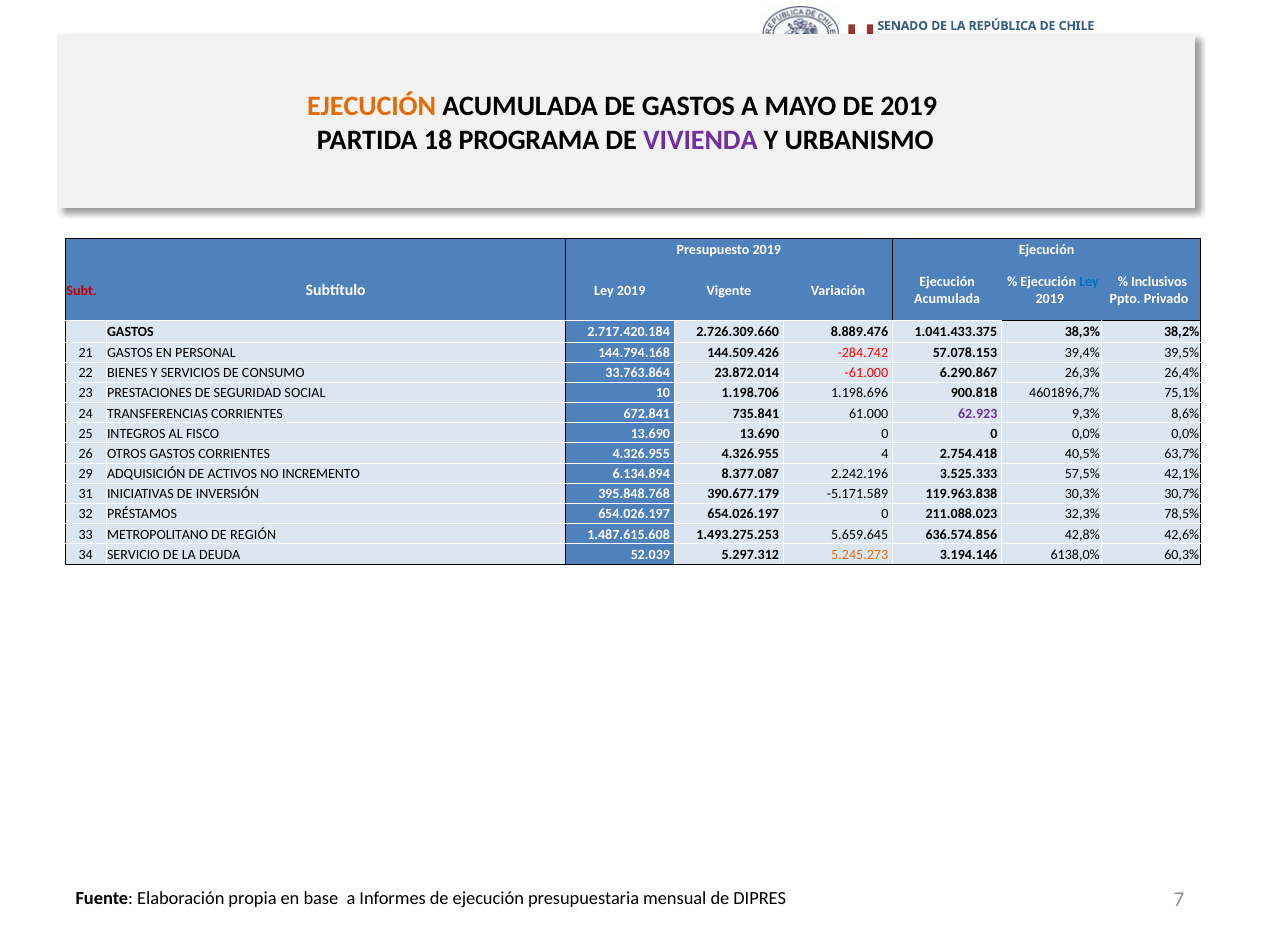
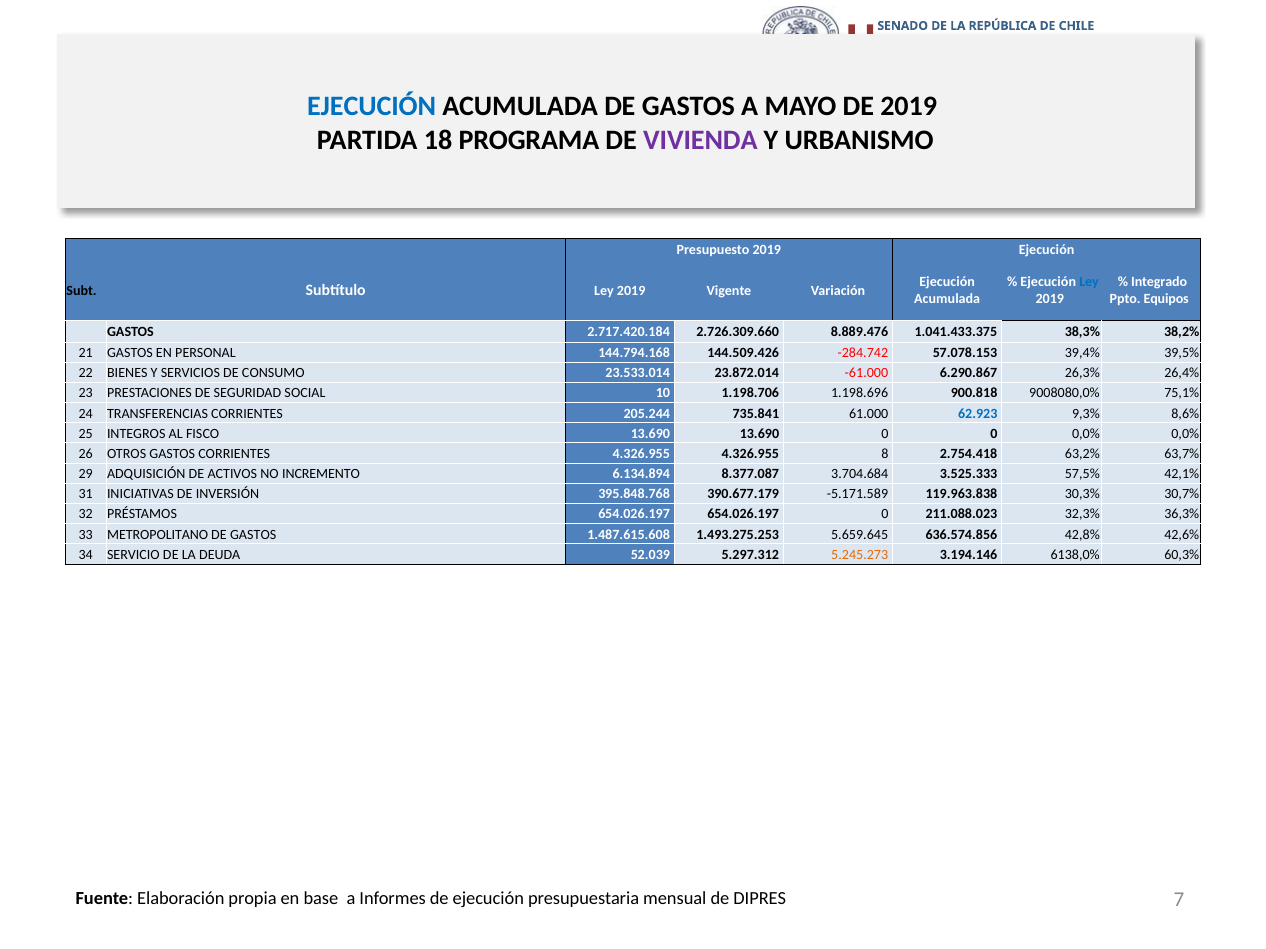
EJECUCIÓN at (372, 106) colour: orange -> blue
Inclusivos: Inclusivos -> Integrado
Subt colour: red -> black
Privado: Privado -> Equipos
33.763.864: 33.763.864 -> 23.533.014
4601896,7%: 4601896,7% -> 9008080,0%
672.841: 672.841 -> 205.244
62.923 colour: purple -> blue
4: 4 -> 8
40,5%: 40,5% -> 63,2%
2.242.196: 2.242.196 -> 3.704.684
78,5%: 78,5% -> 36,3%
REGIÓN at (253, 535): REGIÓN -> GASTOS
